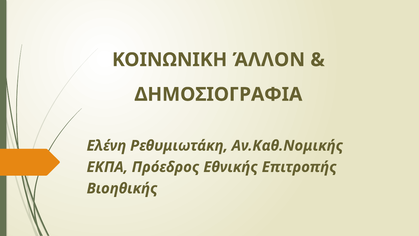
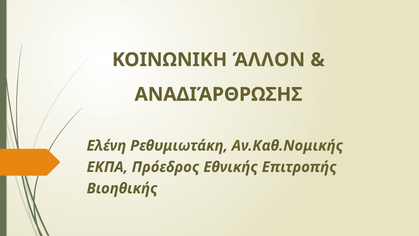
ΔΗΜΟΣΙΟΓΡΑΦΙΑ: ΔΗΜΟΣΙΟΓΡΑΦΙΑ -> ΑΝΑΔΙΆΡΘΡΩΣΗΣ
